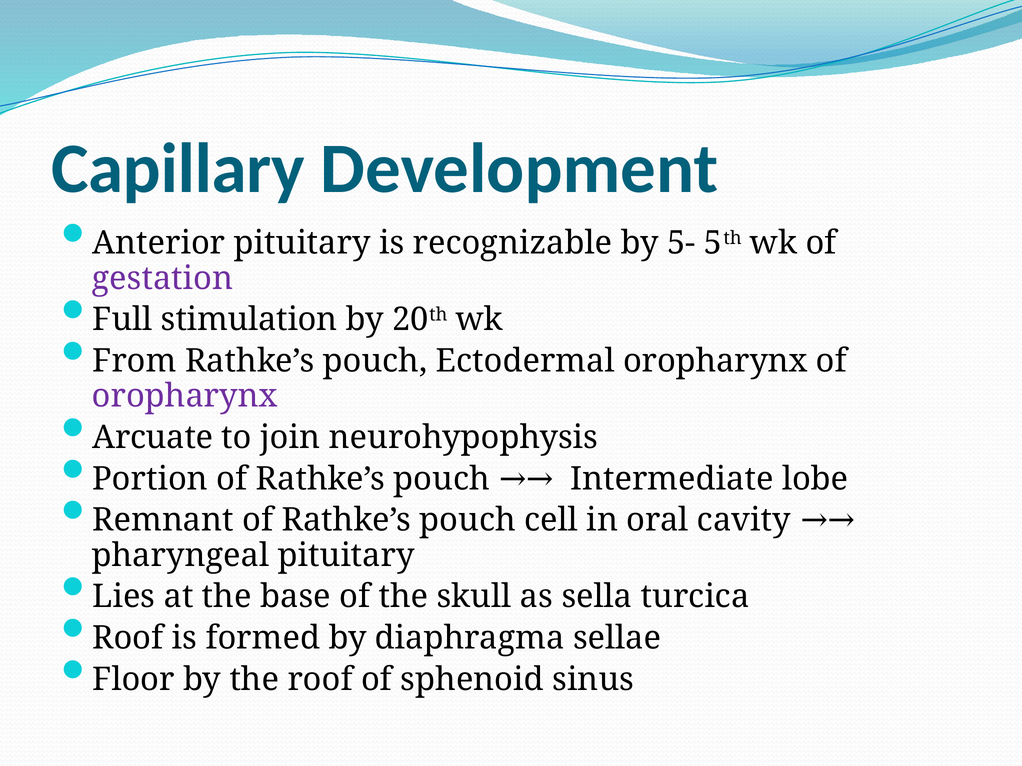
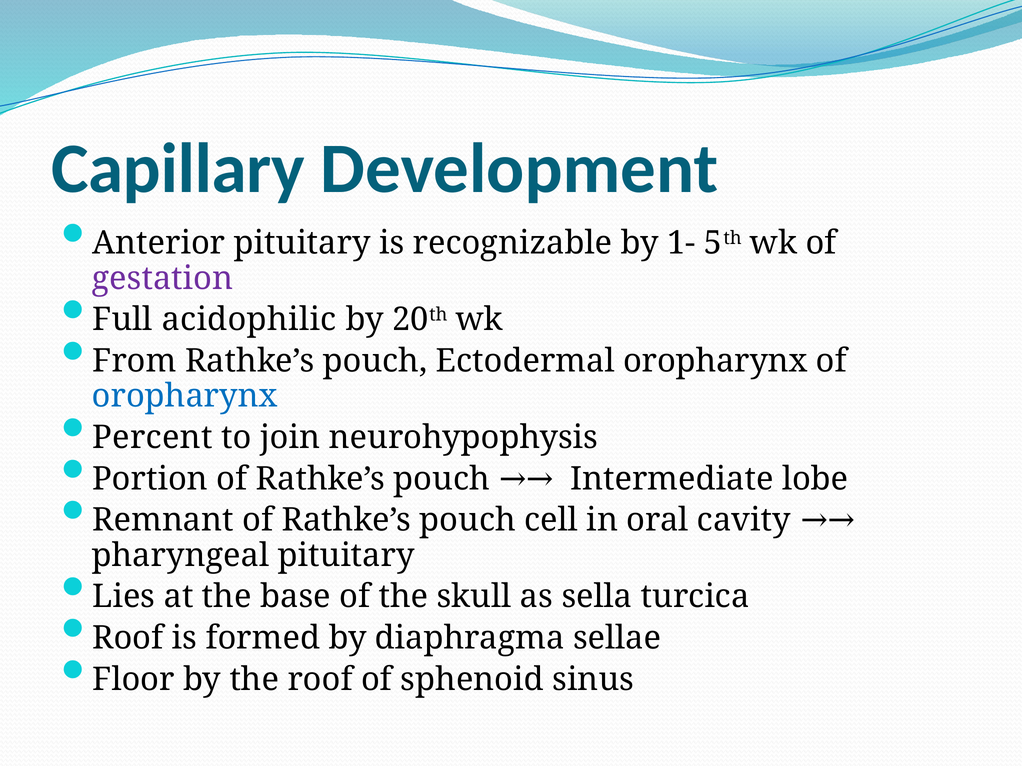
5-: 5- -> 1-
stimulation: stimulation -> acidophilic
oropharynx at (185, 396) colour: purple -> blue
Arcuate: Arcuate -> Percent
